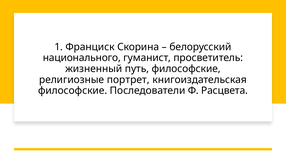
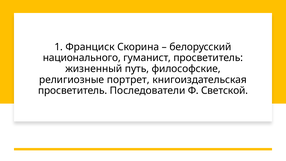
философские at (73, 91): философские -> просветитель
Расцвета: Расцвета -> Светской
